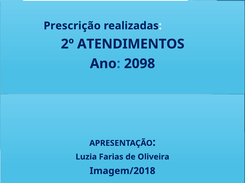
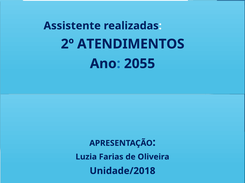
Prescrição: Prescrição -> Assistente
2098: 2098 -> 2055
Imagem/2018: Imagem/2018 -> Unidade/2018
